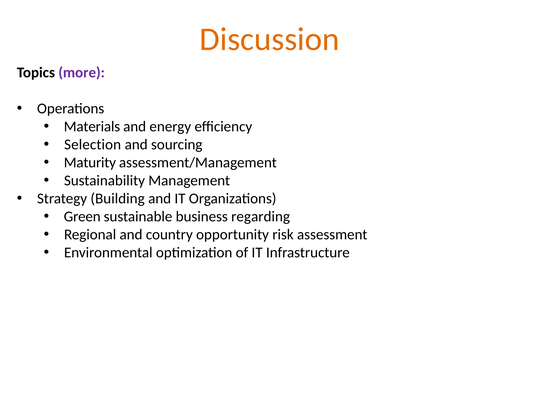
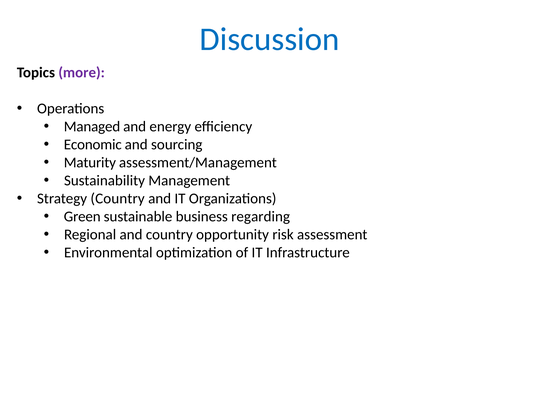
Discussion colour: orange -> blue
Materials: Materials -> Managed
Selection: Selection -> Economic
Strategy Building: Building -> Country
